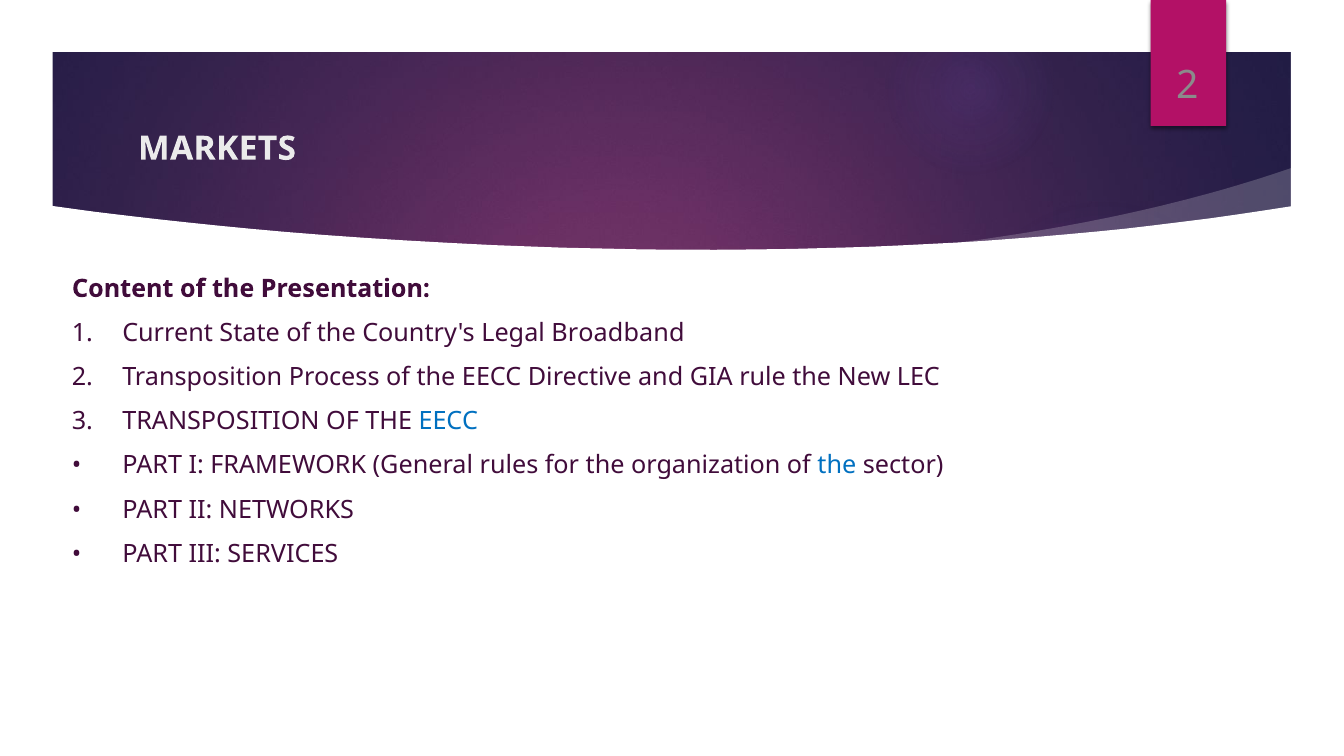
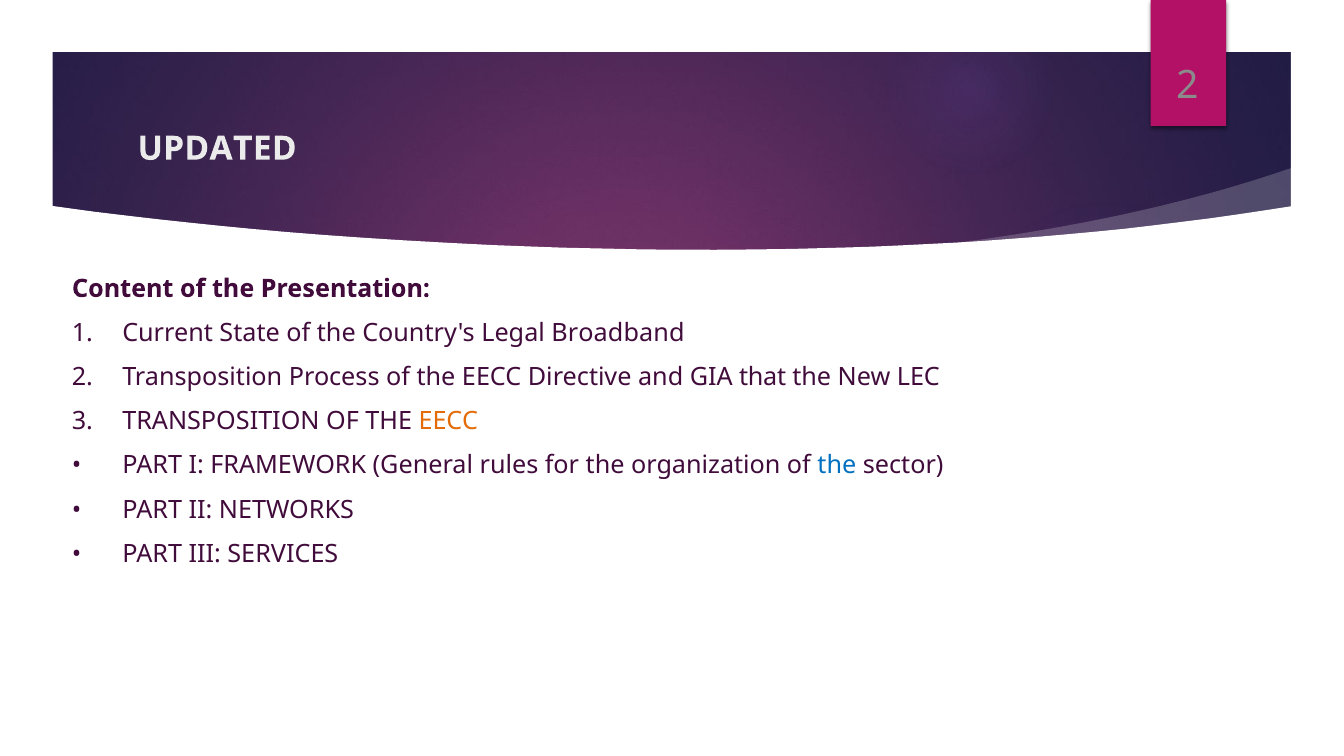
MARKETS: MARKETS -> UPDATED
rule: rule -> that
EECC at (448, 421) colour: blue -> orange
